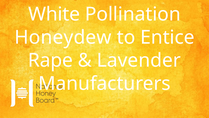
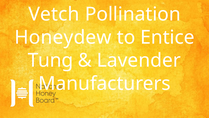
White: White -> Vetch
Rape: Rape -> Tung
